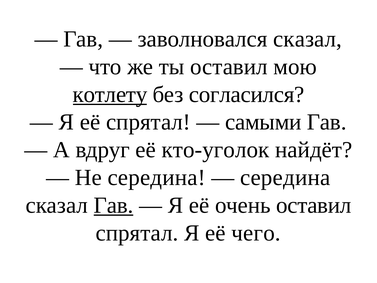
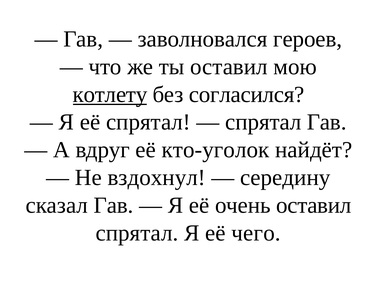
заволновался сказал: сказал -> героев
самыми at (263, 122): самыми -> спрятал
Не середина: середина -> вздохнул
середина at (285, 177): середина -> середину
Гав at (114, 205) underline: present -> none
